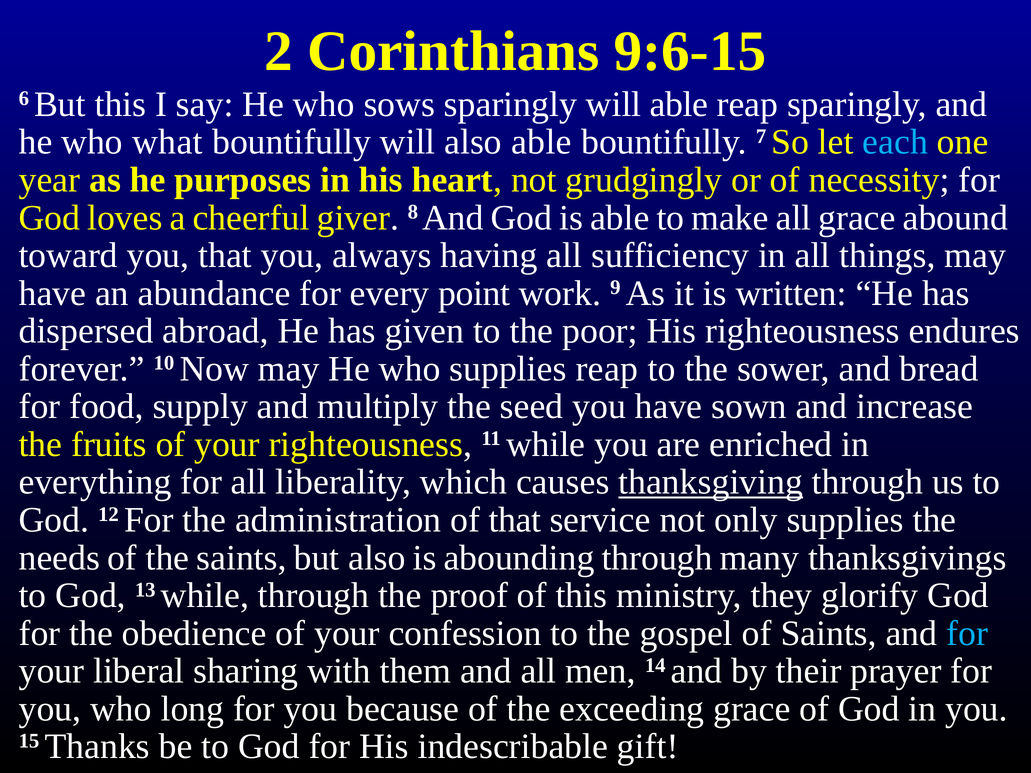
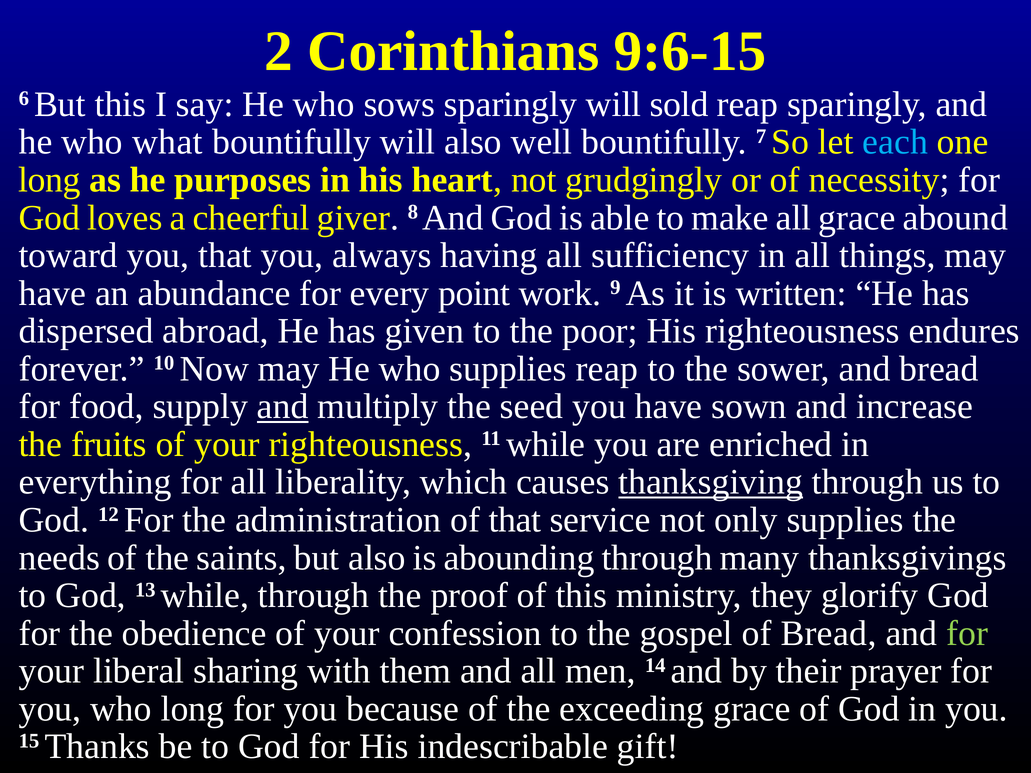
will able: able -> sold
also able: able -> well
year at (49, 180): year -> long
and at (283, 407) underline: none -> present
of Saints: Saints -> Bread
for at (967, 633) colour: light blue -> light green
